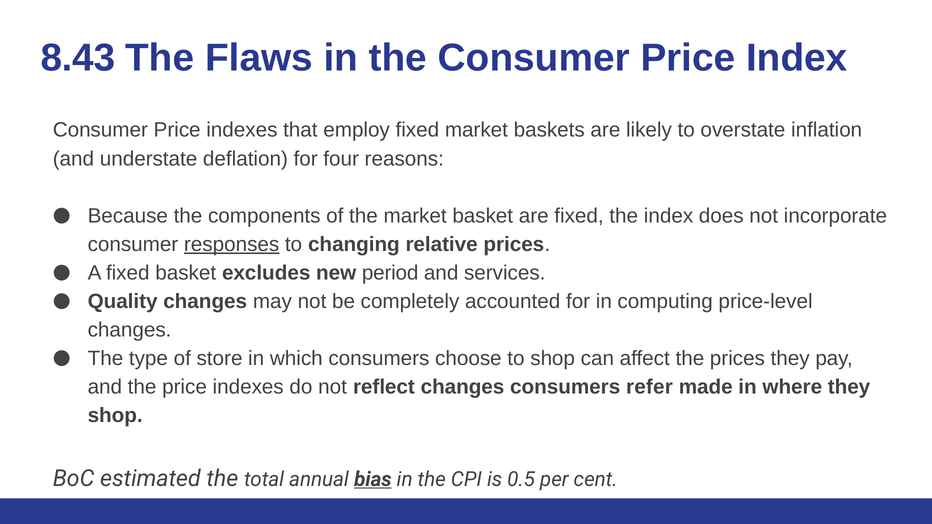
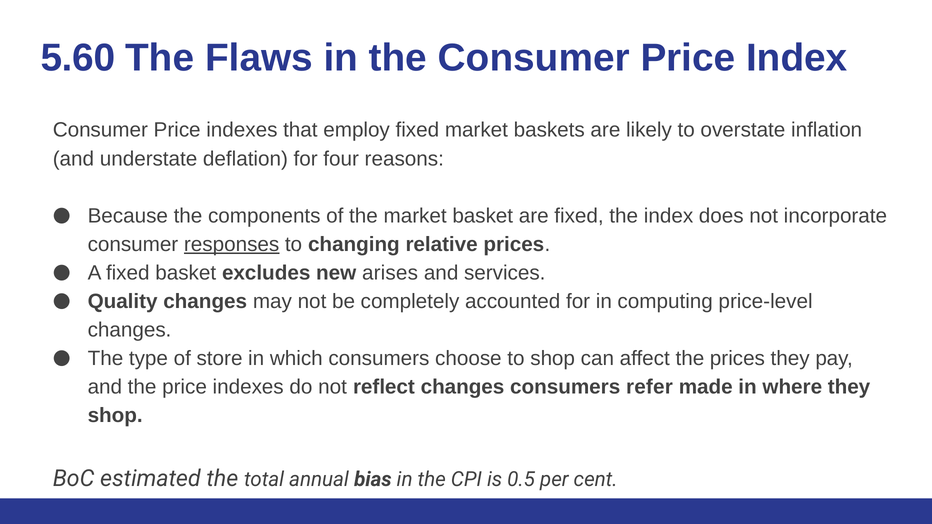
8.43: 8.43 -> 5.60
period: period -> arises
bias underline: present -> none
